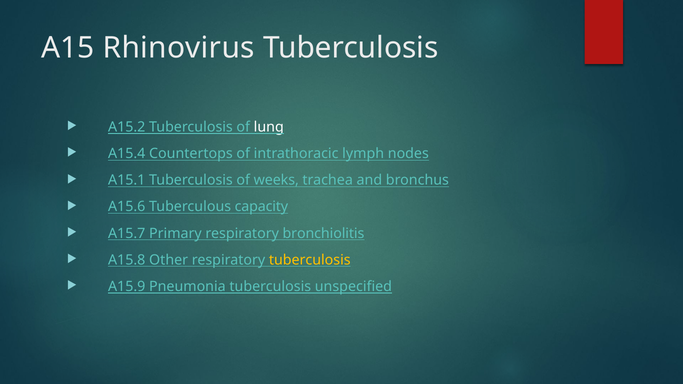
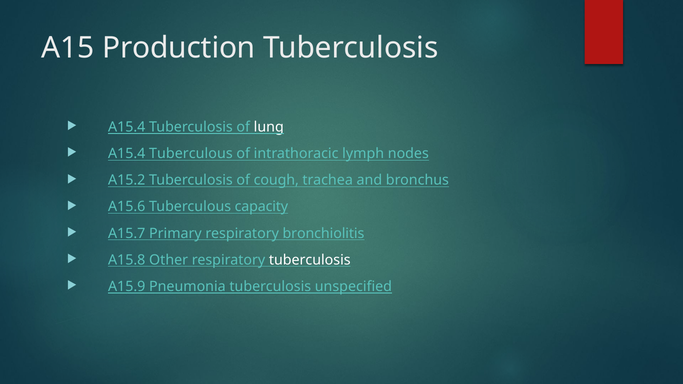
Rhinovirus: Rhinovirus -> Production
A15.2 at (127, 127): A15.2 -> A15.4
A15.4 Countertops: Countertops -> Tuberculous
A15.1: A15.1 -> A15.2
weeks: weeks -> cough
tuberculosis at (310, 260) colour: yellow -> white
